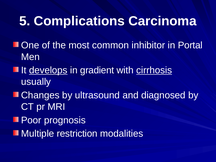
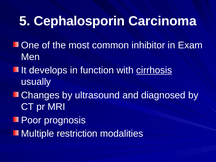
Complications: Complications -> Cephalosporin
Portal: Portal -> Exam
develops underline: present -> none
gradient: gradient -> function
